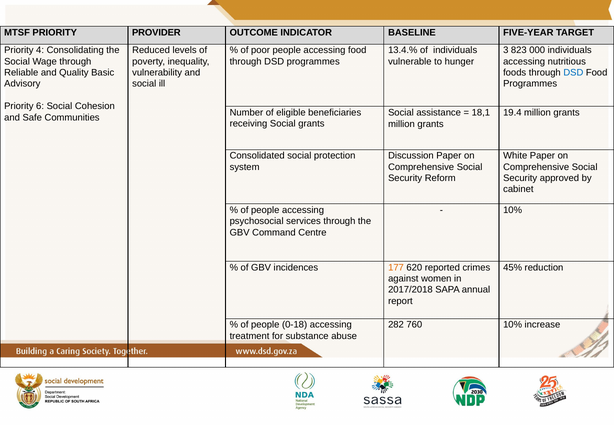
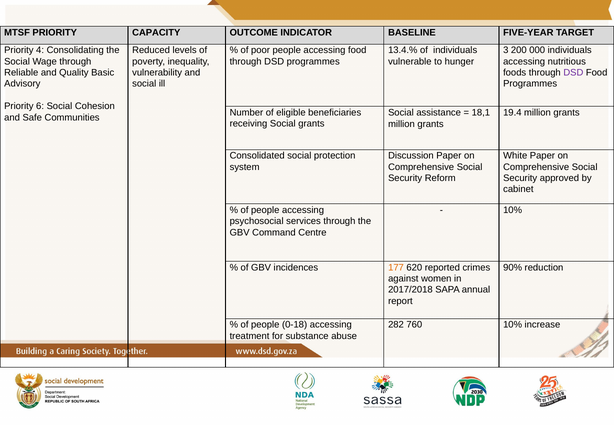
PROVIDER: PROVIDER -> CAPACITY
823: 823 -> 200
DSD at (573, 73) colour: blue -> purple
45%: 45% -> 90%
